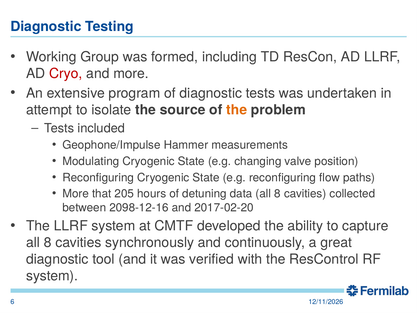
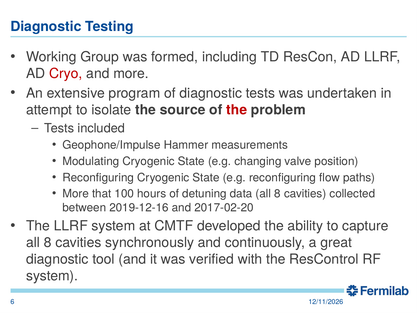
the at (237, 110) colour: orange -> red
205: 205 -> 100
2098-12-16: 2098-12-16 -> 2019-12-16
